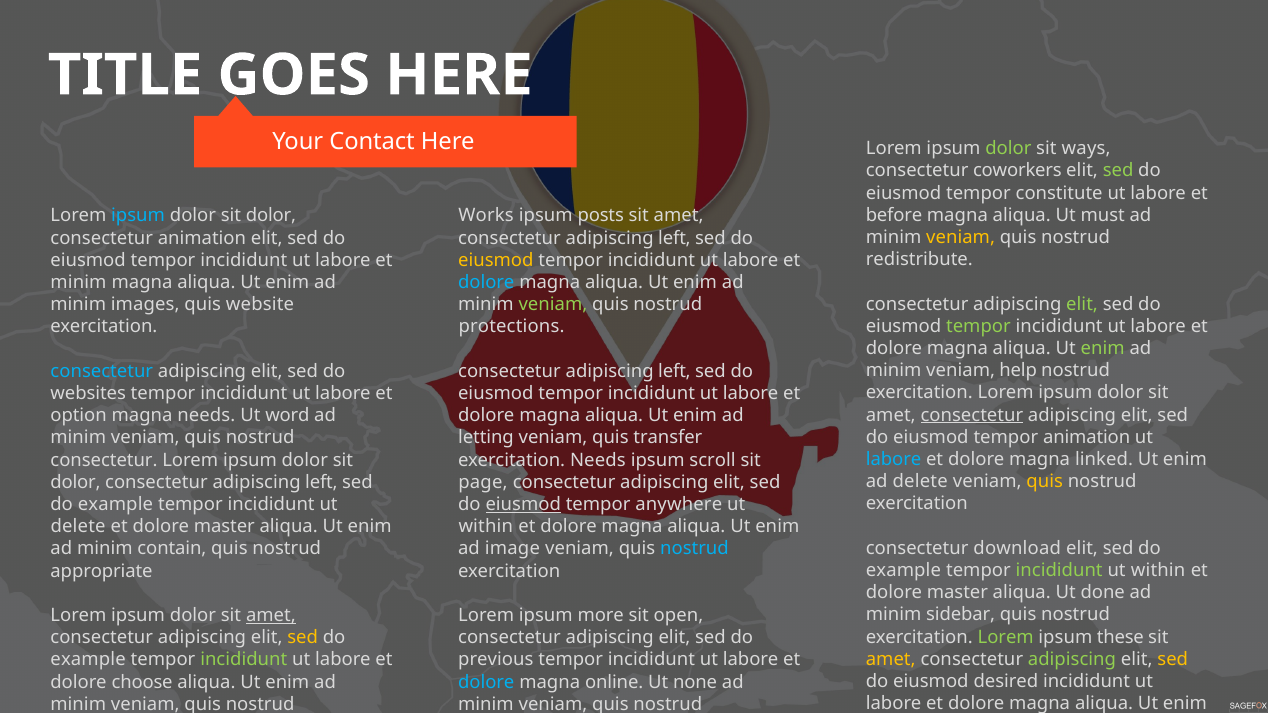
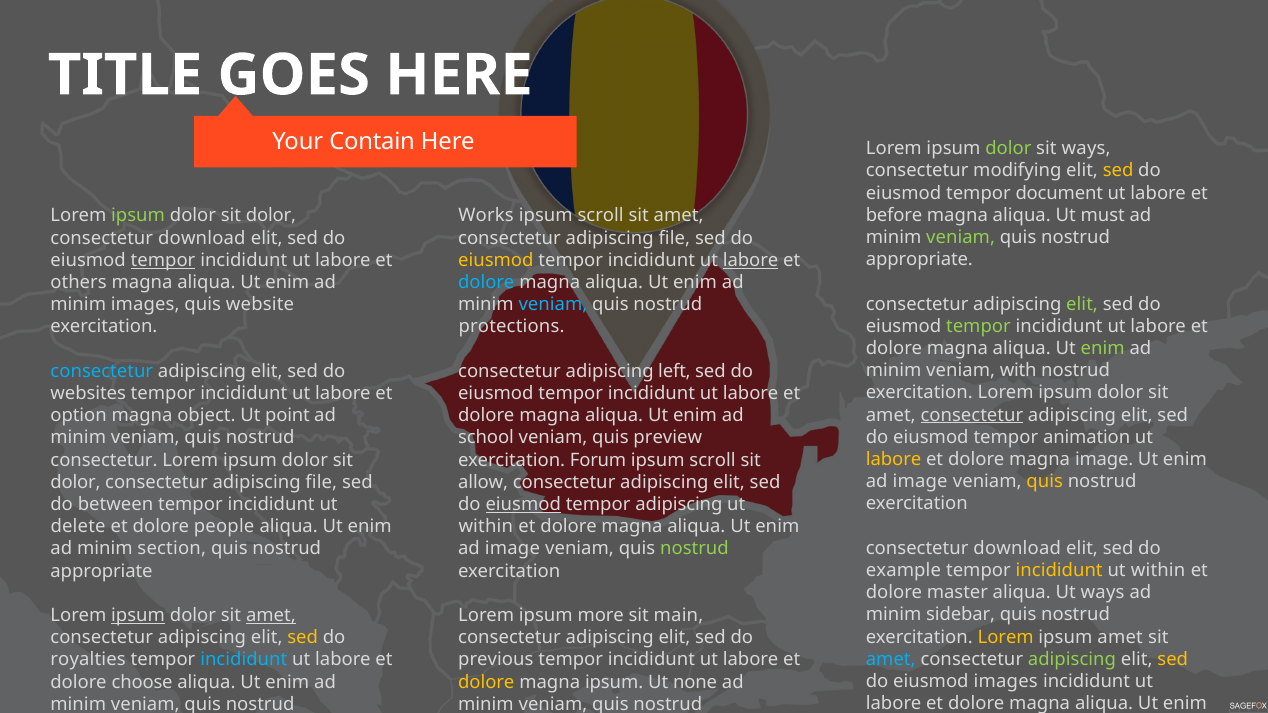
Contact: Contact -> Contain
coworkers: coworkers -> modifying
sed at (1118, 171) colour: light green -> yellow
constitute: constitute -> document
ipsum at (138, 216) colour: light blue -> light green
posts at (601, 216): posts -> scroll
veniam at (961, 237) colour: yellow -> light green
animation at (202, 238): animation -> download
left at (674, 238): left -> file
redistribute at (919, 260): redistribute -> appropriate
tempor at (163, 260) underline: none -> present
labore at (751, 260) underline: none -> present
minim at (78, 283): minim -> others
veniam at (553, 305) colour: light green -> light blue
help: help -> with
magna needs: needs -> object
word: word -> point
letting: letting -> school
transfer: transfer -> preview
labore at (894, 460) colour: light blue -> yellow
magna linked: linked -> image
exercitation Needs: Needs -> Forum
delete at (920, 482): delete -> image
left at (321, 482): left -> file
page: page -> allow
example at (115, 505): example -> between
tempor anywhere: anywhere -> adipiscing
master at (224, 527): master -> people
contain: contain -> section
nostrud at (694, 549) colour: light blue -> light green
incididunt at (1059, 571) colour: light green -> yellow
Ut done: done -> ways
ipsum at (138, 616) underline: none -> present
open: open -> main
Lorem at (1006, 637) colour: light green -> yellow
ipsum these: these -> amet
amet at (891, 659) colour: yellow -> light blue
example at (88, 660): example -> royalties
incididunt at (244, 660) colour: light green -> light blue
eiusmod desired: desired -> images
dolore at (486, 682) colour: light blue -> yellow
magna online: online -> ipsum
